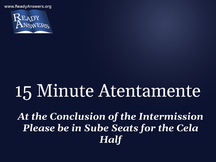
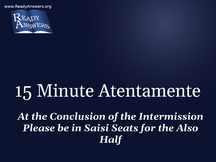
Sube: Sube -> Saisi
Cela: Cela -> Also
